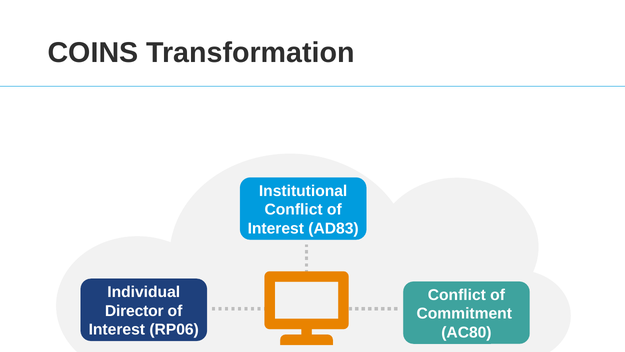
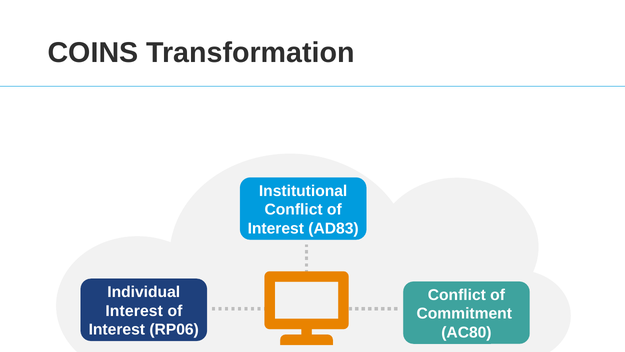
Director at (134, 311): Director -> Interest
